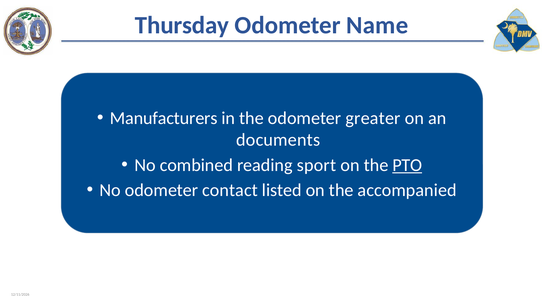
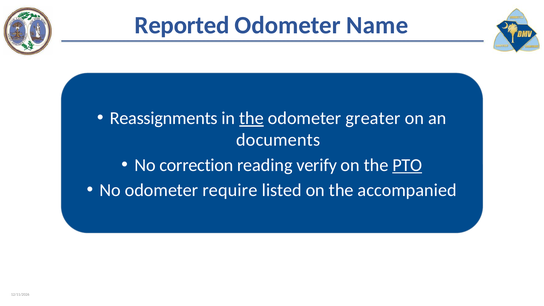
Thursday: Thursday -> Reported
Manufacturers: Manufacturers -> Reassignments
the at (251, 118) underline: none -> present
combined: combined -> correction
sport: sport -> verify
contact: contact -> require
